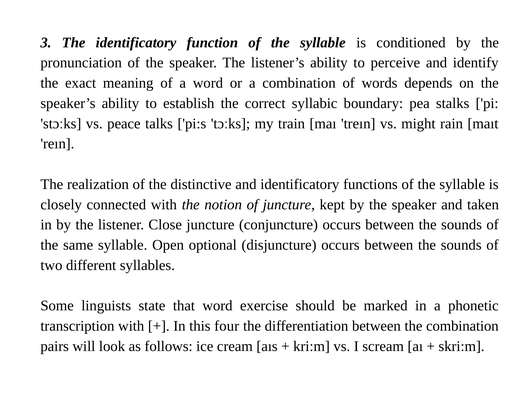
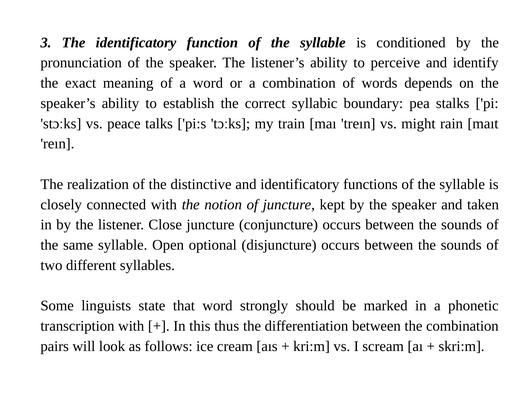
exercise: exercise -> strongly
four: four -> thus
